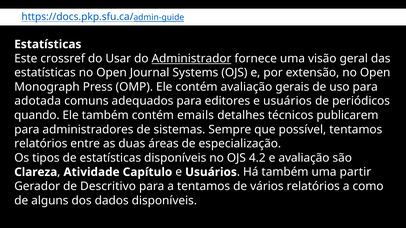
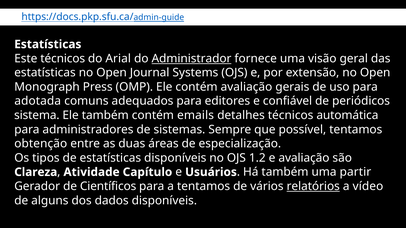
Este crossref: crossref -> técnicos
Usar: Usar -> Arial
editores e usuários: usuários -> confiável
quando: quando -> sistema
publicarem: publicarem -> automática
relatórios at (41, 144): relatórios -> obtenção
4.2: 4.2 -> 1.2
Descritivo: Descritivo -> Científicos
relatórios at (313, 187) underline: none -> present
como: como -> vídeo
